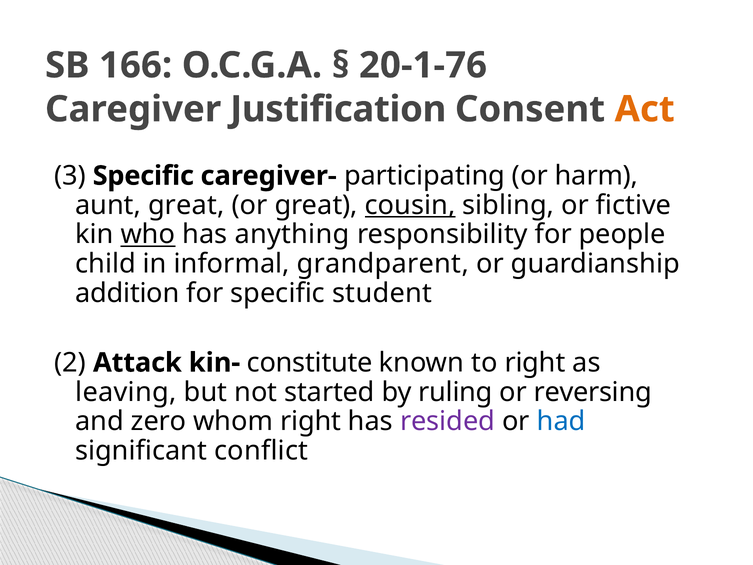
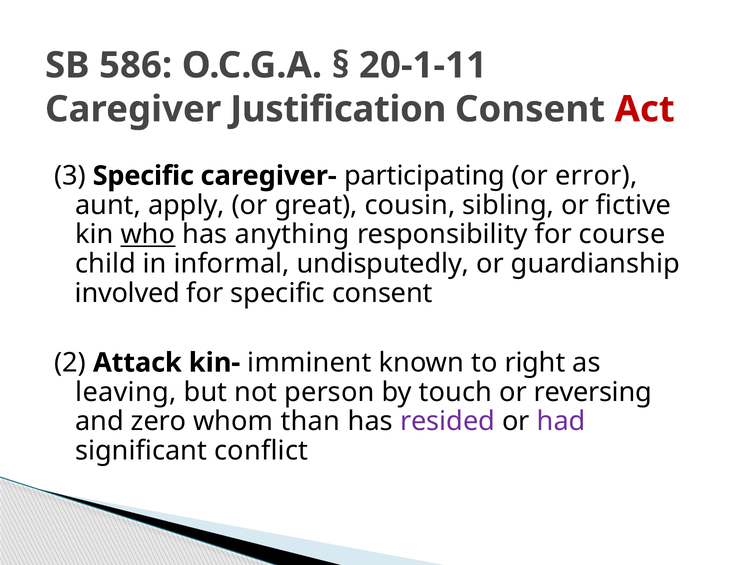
166: 166 -> 586
20-1-76: 20-1-76 -> 20-1-11
Act colour: orange -> red
harm: harm -> error
aunt great: great -> apply
cousin underline: present -> none
people: people -> course
grandparent: grandparent -> undisputedly
addition: addition -> involved
specific student: student -> consent
constitute: constitute -> imminent
started: started -> person
ruling: ruling -> touch
whom right: right -> than
had colour: blue -> purple
